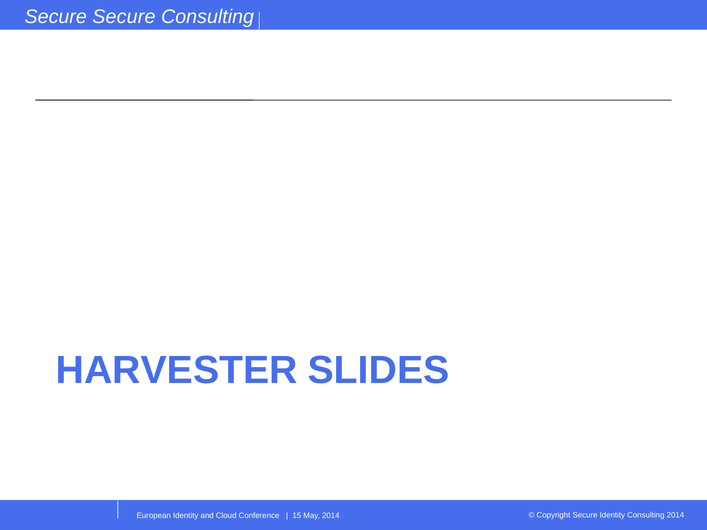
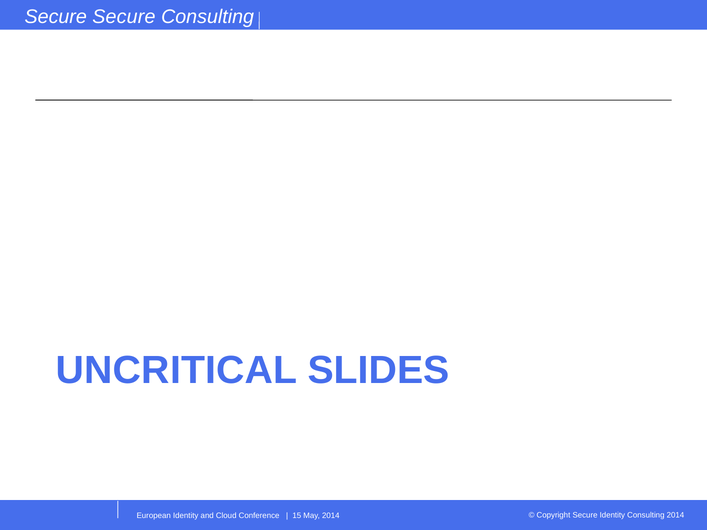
HARVESTER: HARVESTER -> UNCRITICAL
